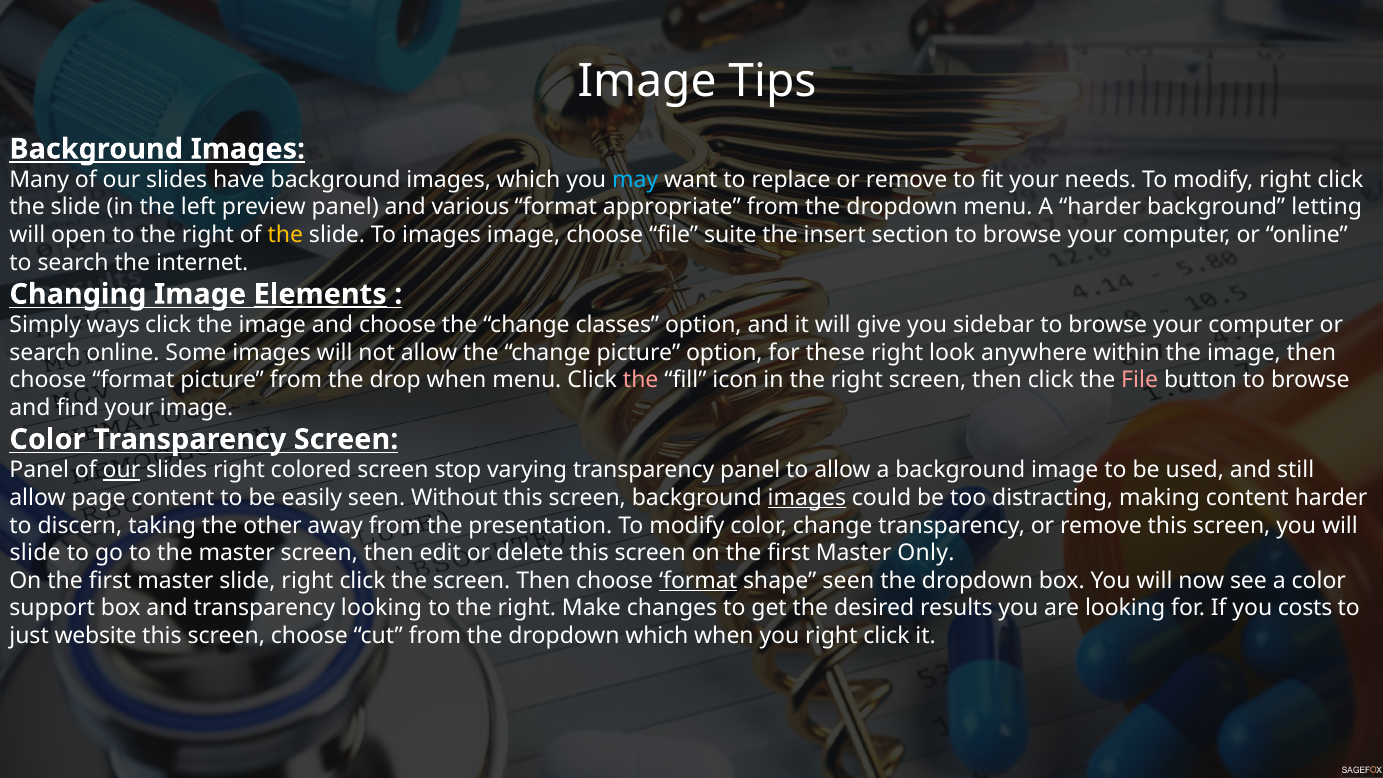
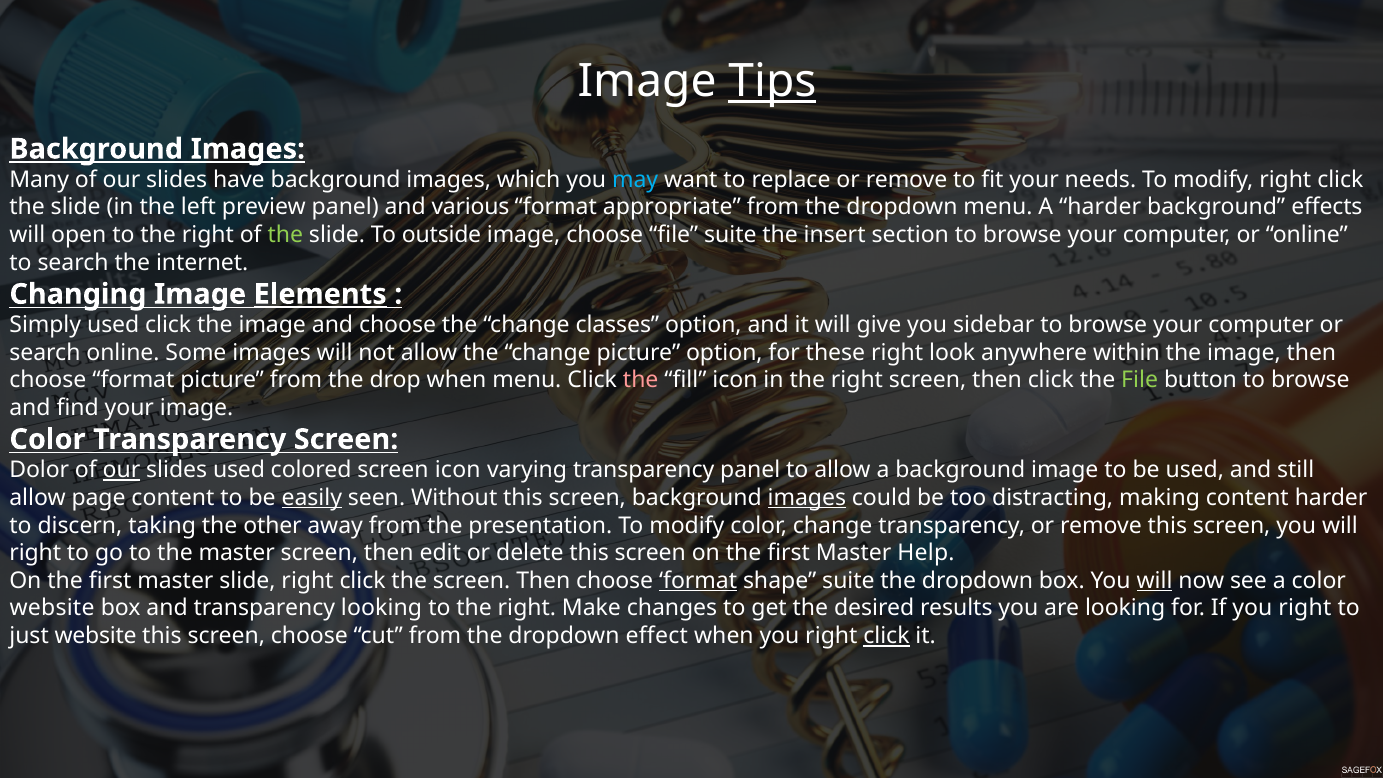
Tips underline: none -> present
letting: letting -> effects
the at (285, 235) colour: yellow -> light green
To images: images -> outside
Simply ways: ways -> used
File at (1140, 380) colour: pink -> light green
Panel at (39, 470): Panel -> Dolor
slides right: right -> used
screen stop: stop -> icon
easily underline: none -> present
slide at (35, 553): slide -> right
Only: Only -> Help
shape seen: seen -> suite
will at (1155, 581) underline: none -> present
support at (52, 608): support -> website
If you costs: costs -> right
dropdown which: which -> effect
click at (886, 636) underline: none -> present
